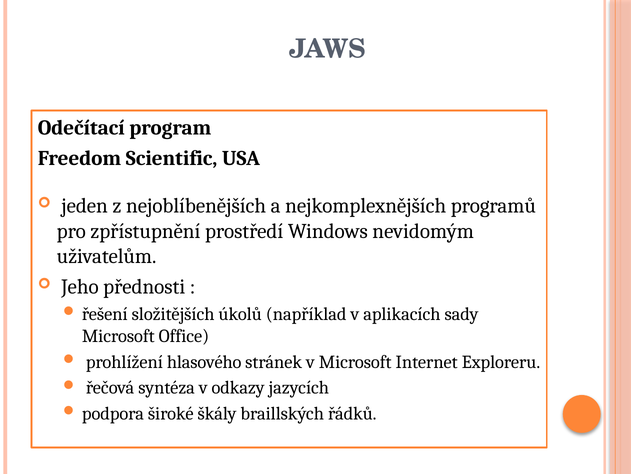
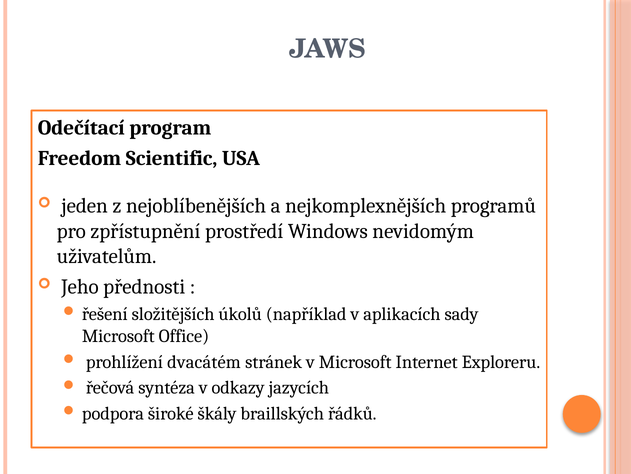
hlasového: hlasového -> dvacátém
